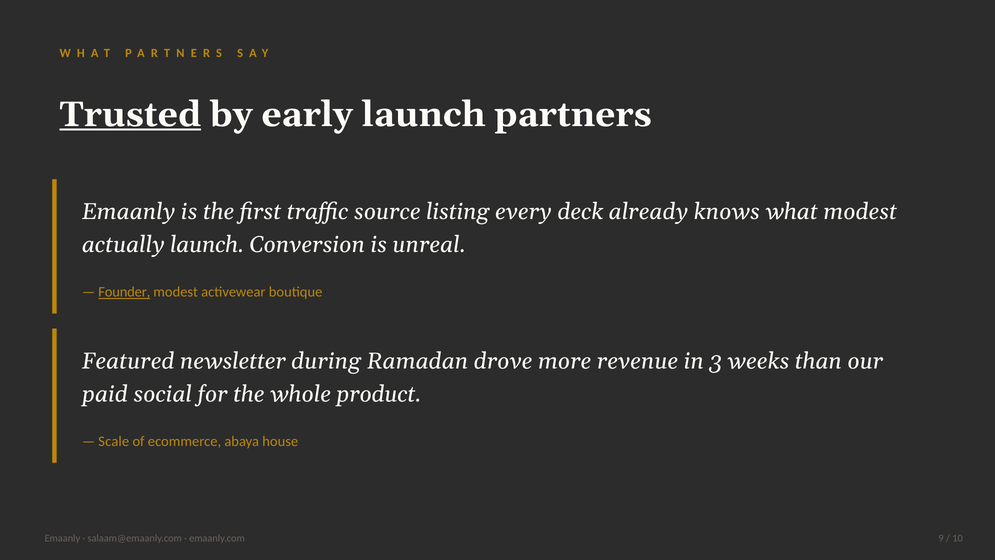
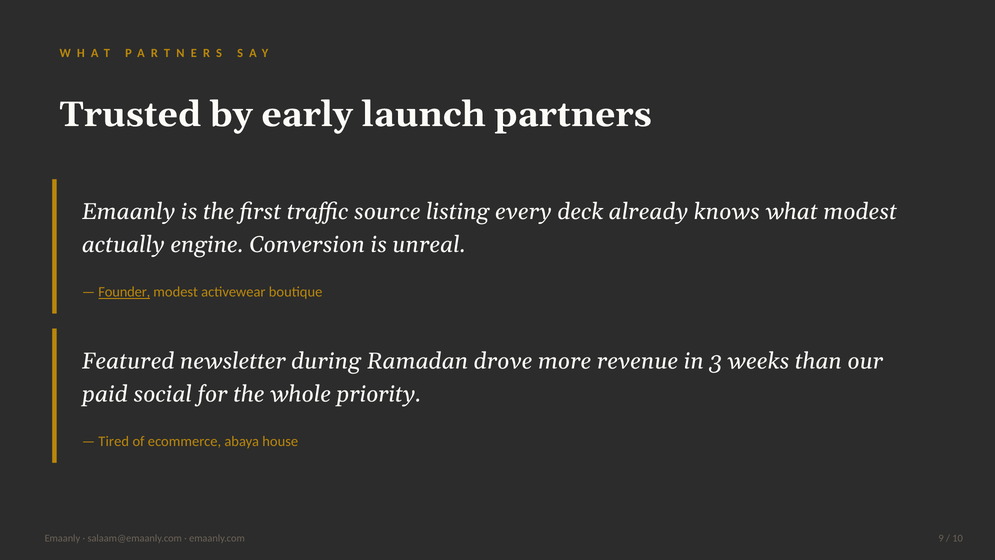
Trusted underline: present -> none
actually launch: launch -> engine
product: product -> priority
Scale: Scale -> Tired
